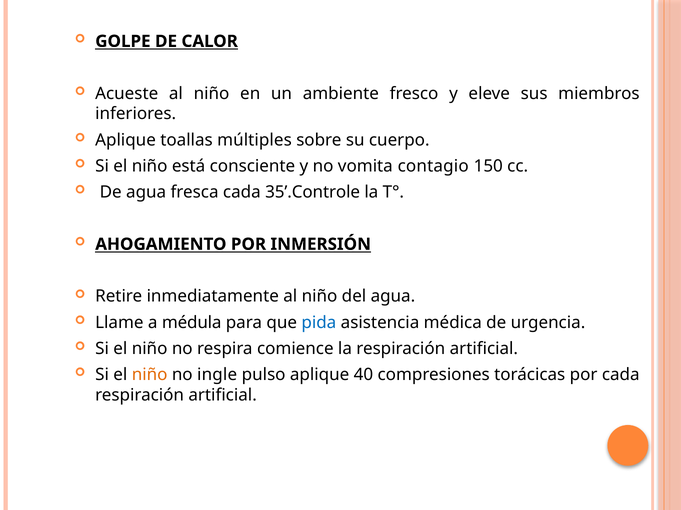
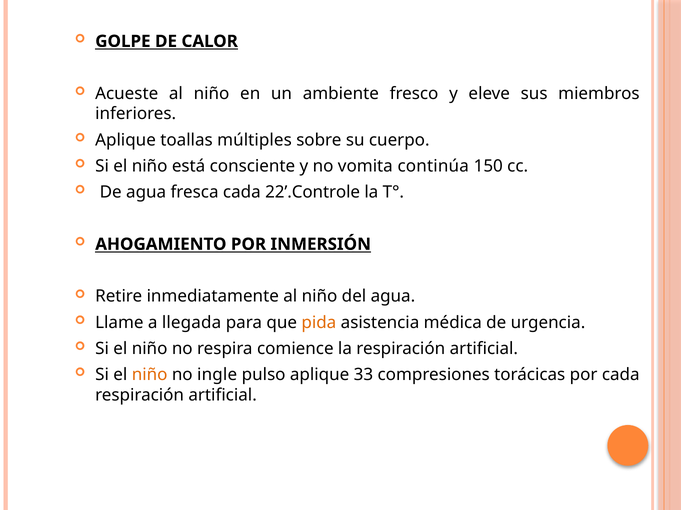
contagio: contagio -> continúa
35’.Controle: 35’.Controle -> 22’.Controle
médula: médula -> llegada
pida colour: blue -> orange
40: 40 -> 33
